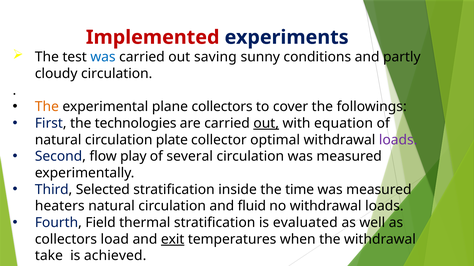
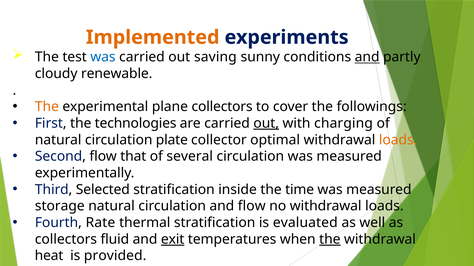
Implemented colour: red -> orange
and at (367, 57) underline: none -> present
cloudy circulation: circulation -> renewable
equation: equation -> charging
loads at (398, 140) colour: purple -> orange
play: play -> that
heaters: heaters -> storage
and fluid: fluid -> flow
Field: Field -> Rate
load: load -> fluid
the at (330, 240) underline: none -> present
take: take -> heat
achieved: achieved -> provided
